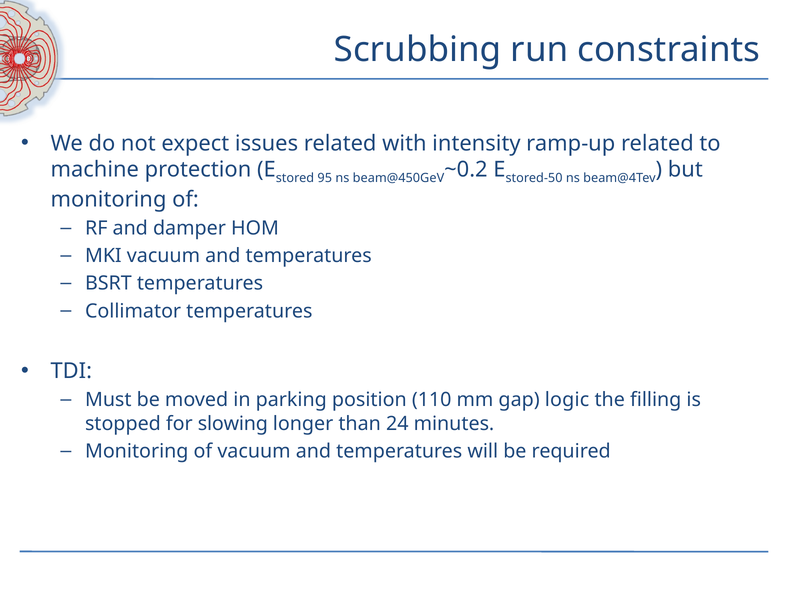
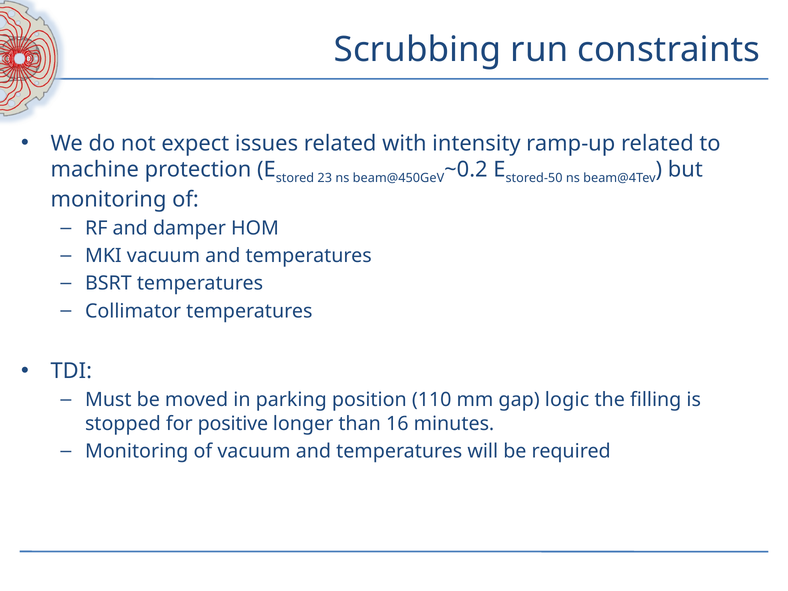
95: 95 -> 23
slowing: slowing -> positive
24: 24 -> 16
